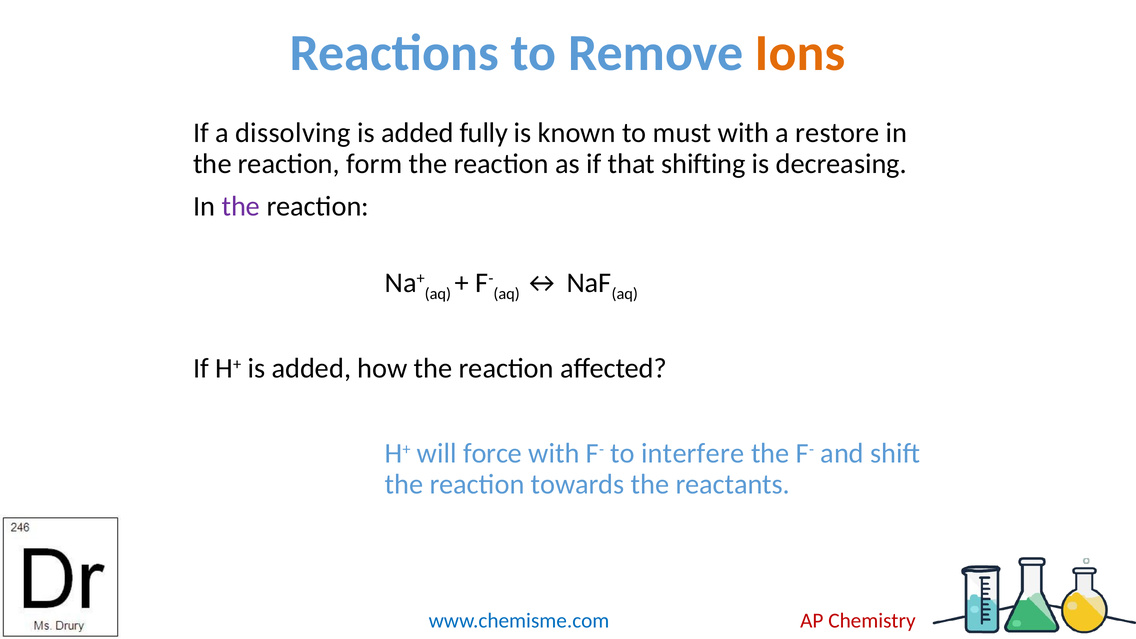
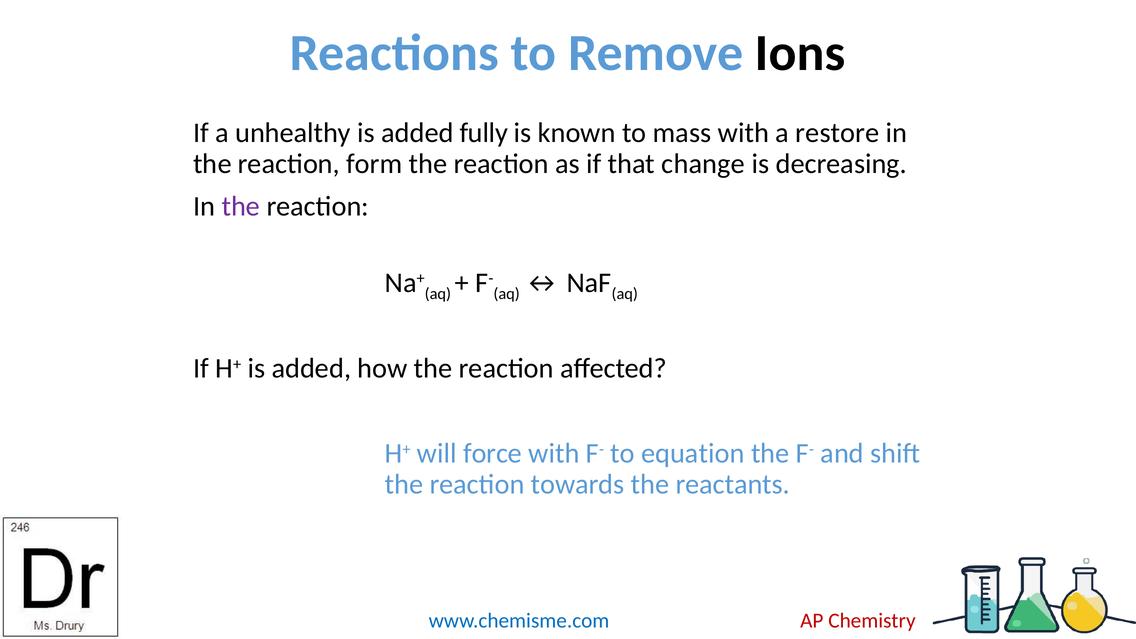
Ions colour: orange -> black
dissolving: dissolving -> unhealthy
must: must -> mass
shifting: shifting -> change
interfere: interfere -> equation
